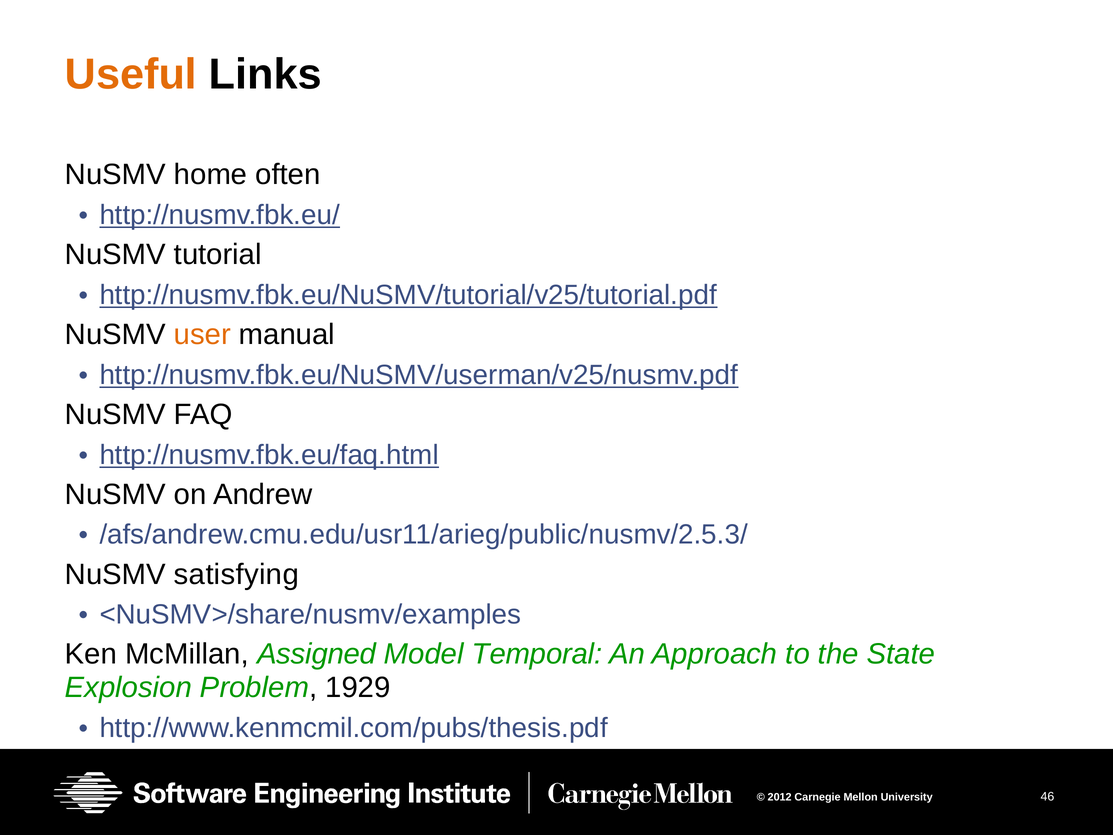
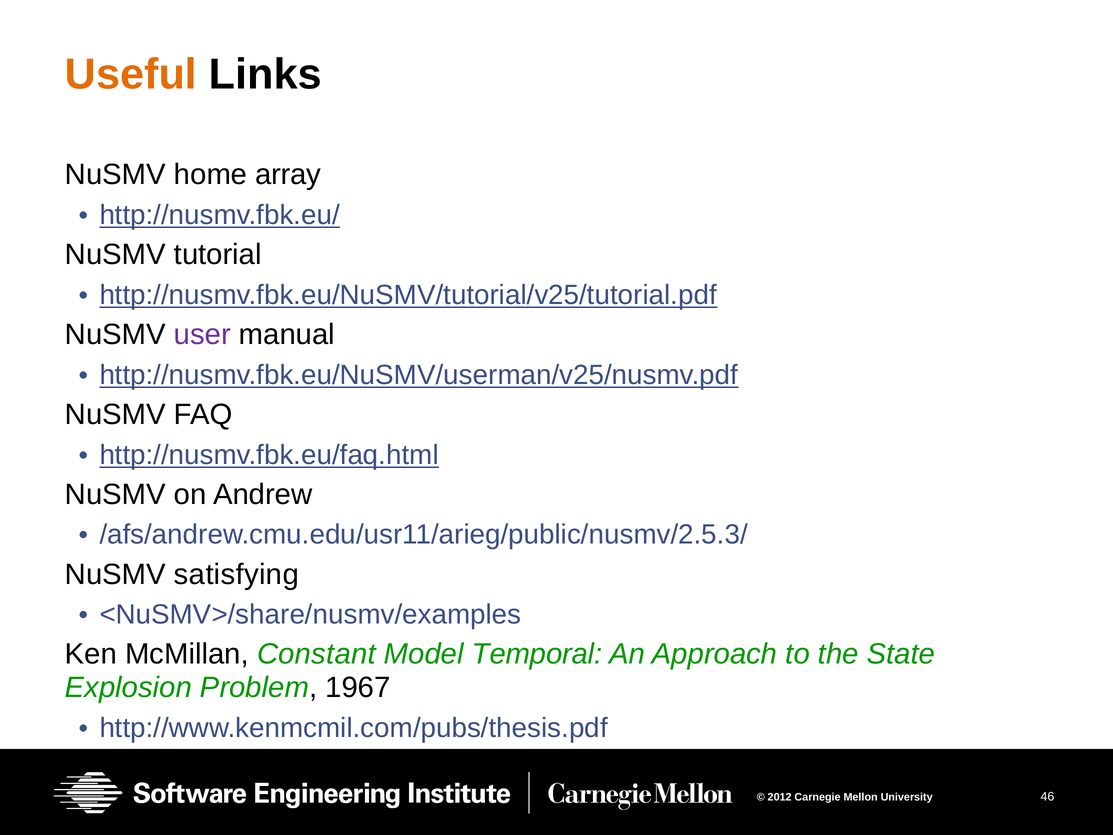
often: often -> array
user colour: orange -> purple
Assigned: Assigned -> Constant
1929: 1929 -> 1967
